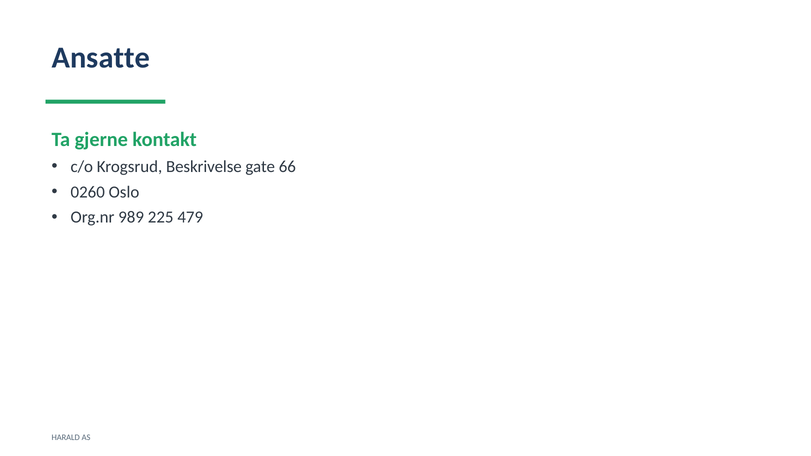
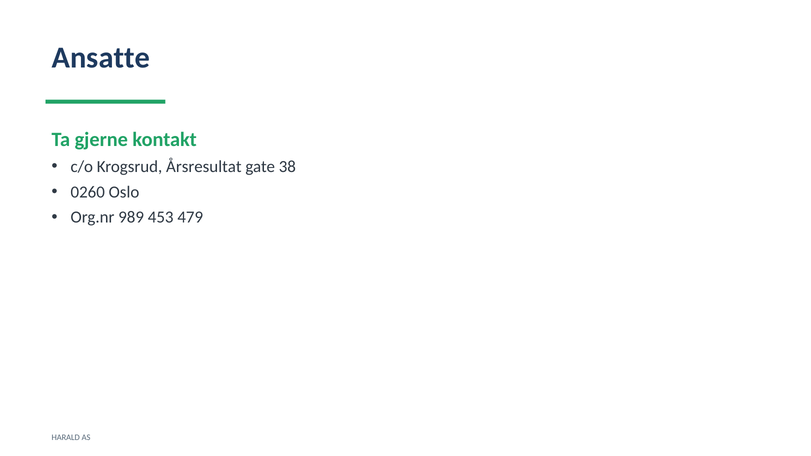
Beskrivelse: Beskrivelse -> Årsresultat
66: 66 -> 38
225: 225 -> 453
